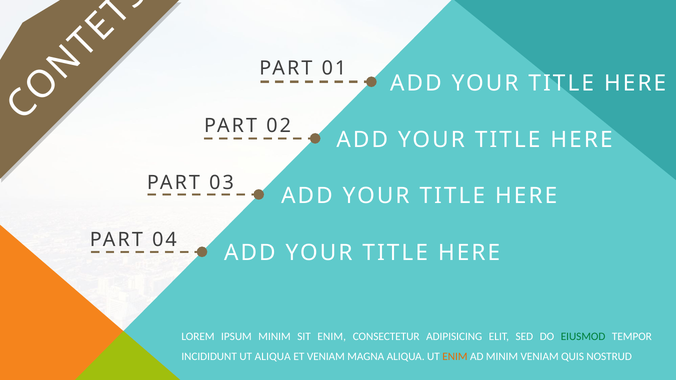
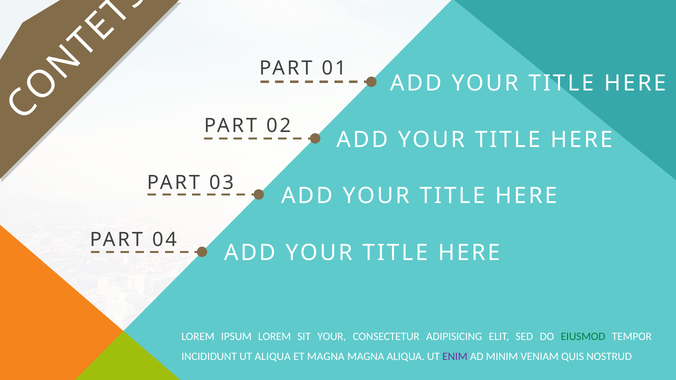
IPSUM MINIM: MINIM -> LOREM
SIT ENIM: ENIM -> YOUR
ET VENIAM: VENIAM -> MAGNA
ENIM at (455, 357) colour: orange -> purple
